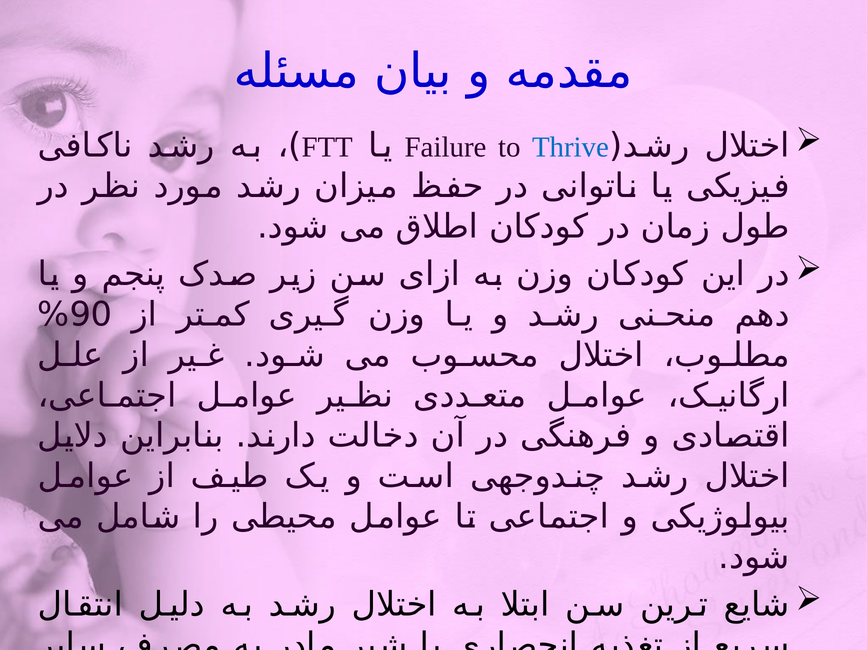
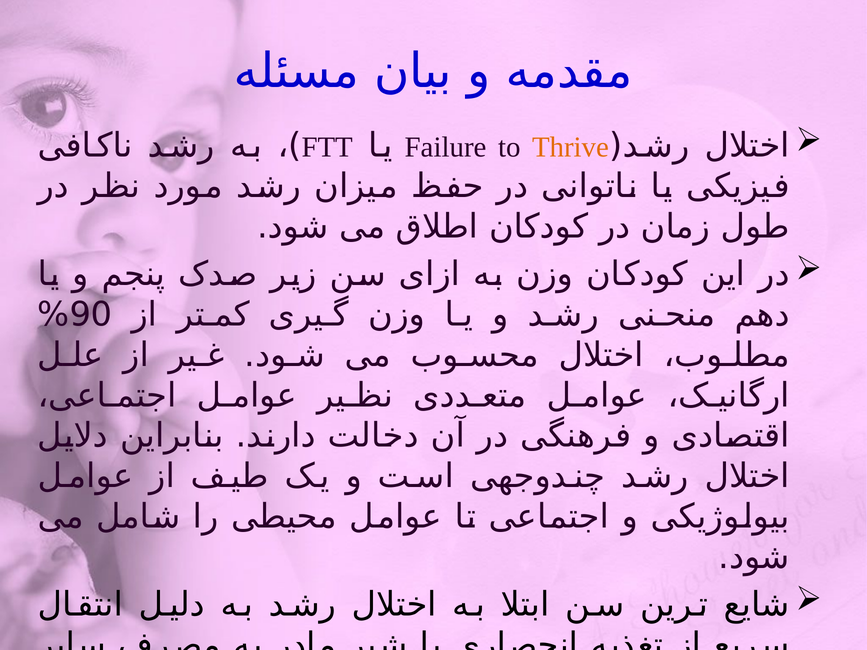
Thrive colour: blue -> orange
